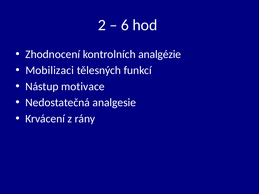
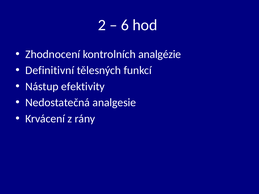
Mobilizaci: Mobilizaci -> Definitivní
motivace: motivace -> efektivity
